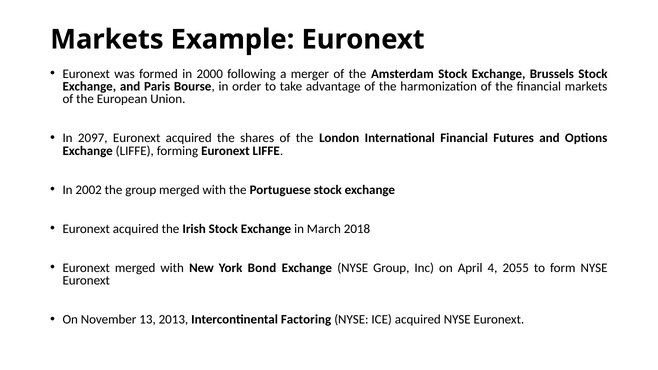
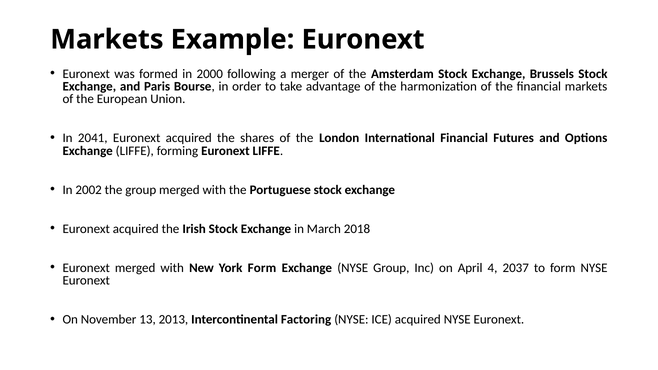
2097: 2097 -> 2041
York Bond: Bond -> Form
2055: 2055 -> 2037
